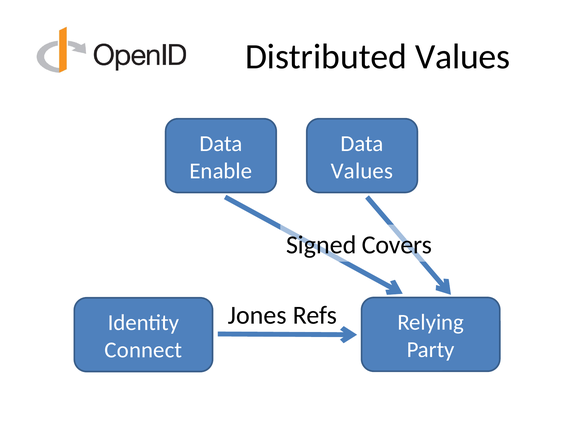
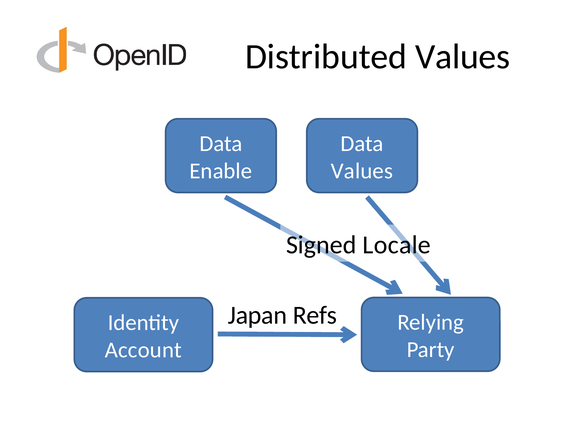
Covers: Covers -> Locale
Jones: Jones -> Japan
Connect: Connect -> Account
